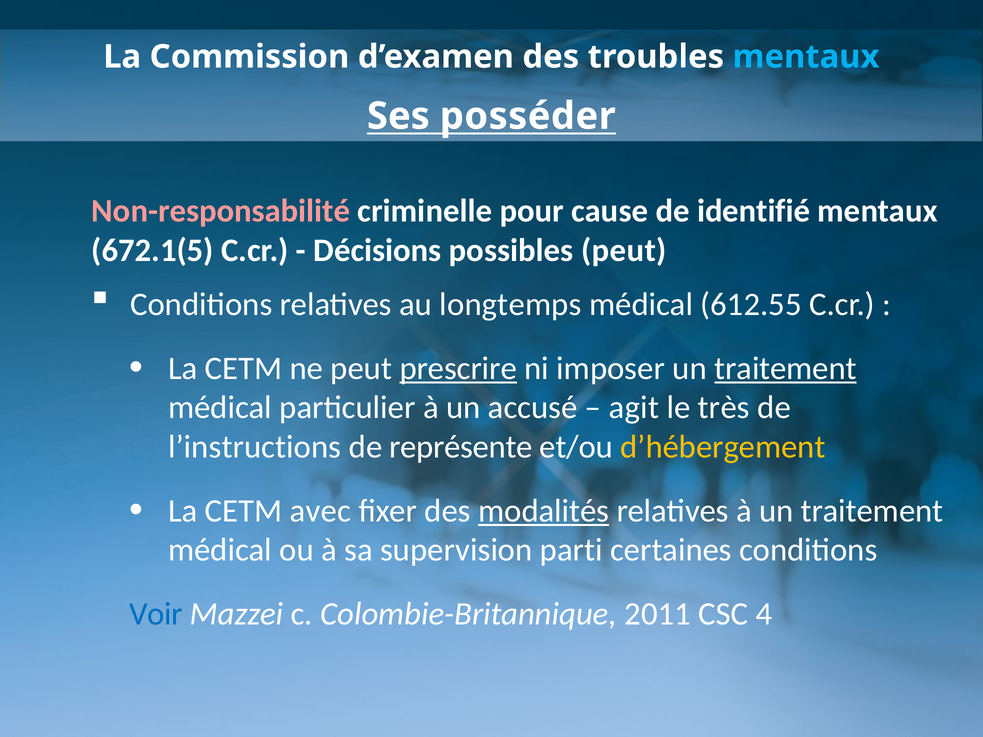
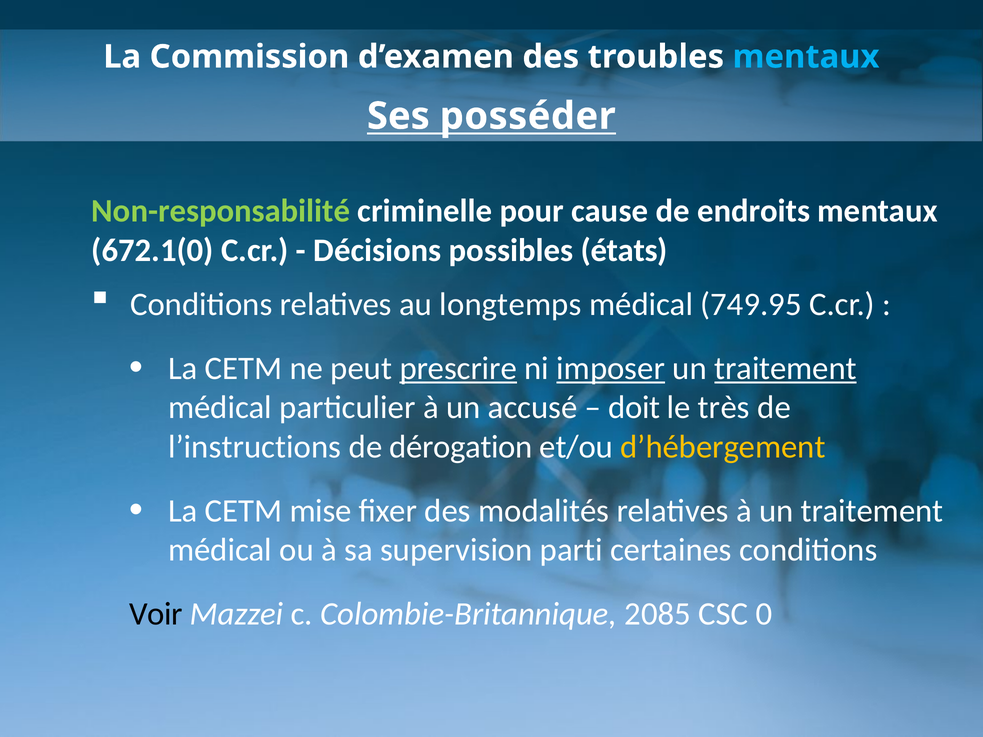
Non-responsabilité colour: pink -> light green
identifié: identifié -> endroits
672.1(5: 672.1(5 -> 672.1(0
possibles peut: peut -> états
612.55: 612.55 -> 749.95
imposer underline: none -> present
agit: agit -> doit
représente: représente -> dérogation
avec: avec -> mise
modalités underline: present -> none
Voir colour: blue -> black
2011: 2011 -> 2085
4: 4 -> 0
